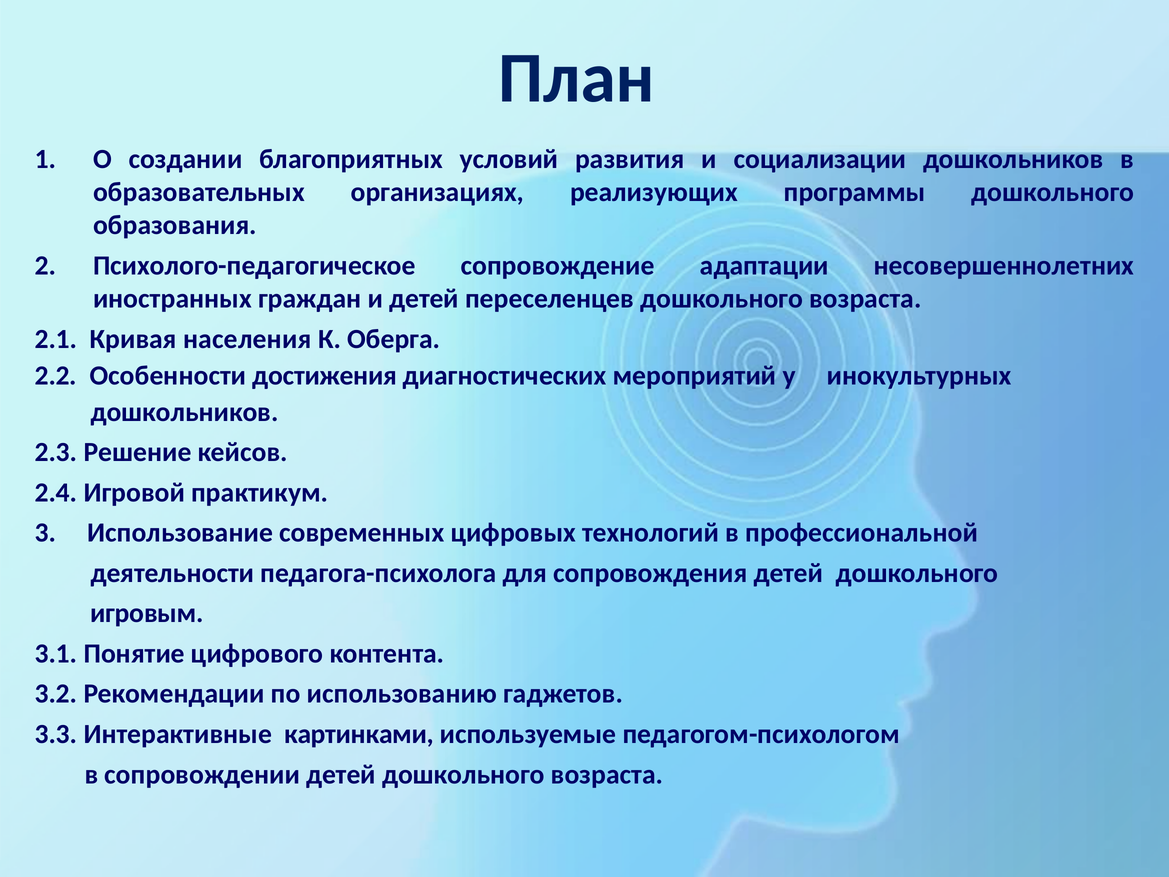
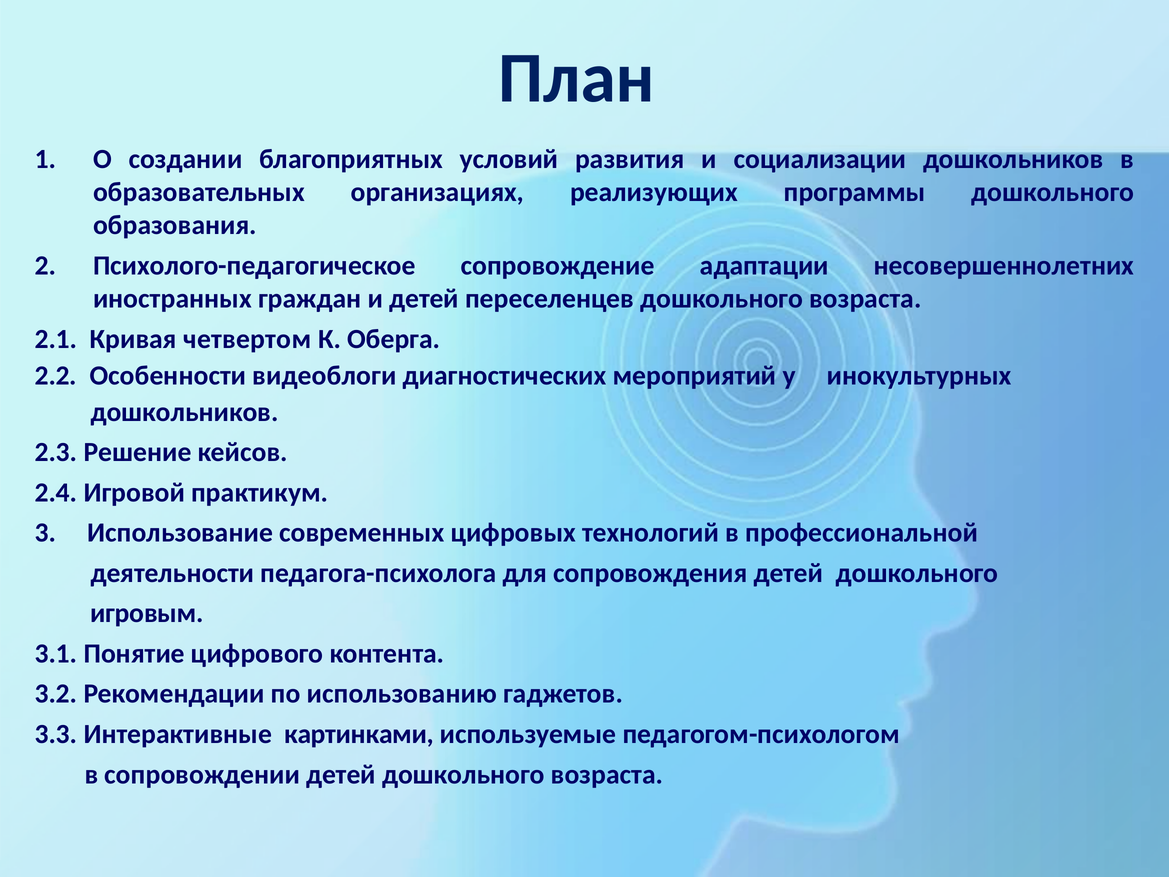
населения: населения -> четвертом
достижения: достижения -> видеоблоги
